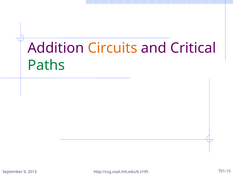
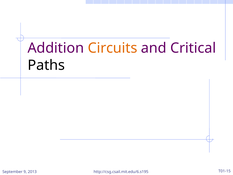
Paths colour: green -> black
